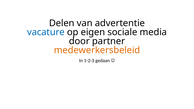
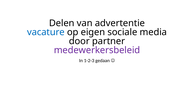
medewerkersbeleid colour: orange -> purple
